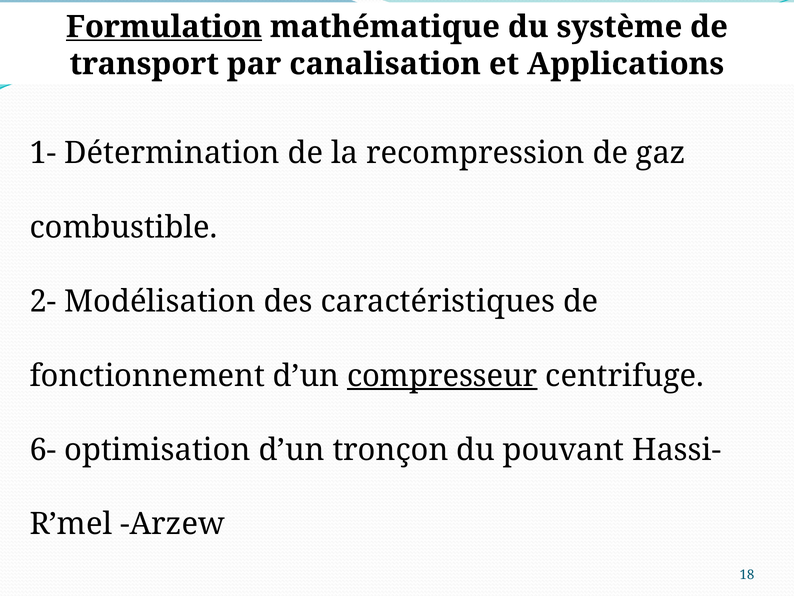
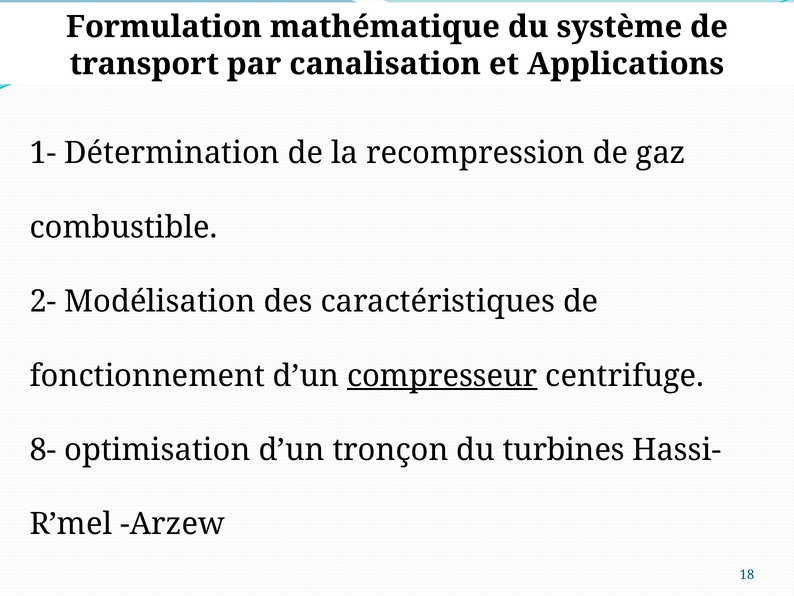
Formulation underline: present -> none
6-: 6- -> 8-
pouvant: pouvant -> turbines
